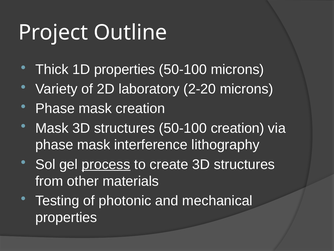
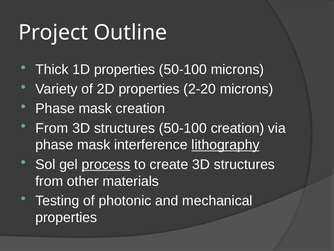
2D laboratory: laboratory -> properties
Mask at (52, 128): Mask -> From
lithography underline: none -> present
